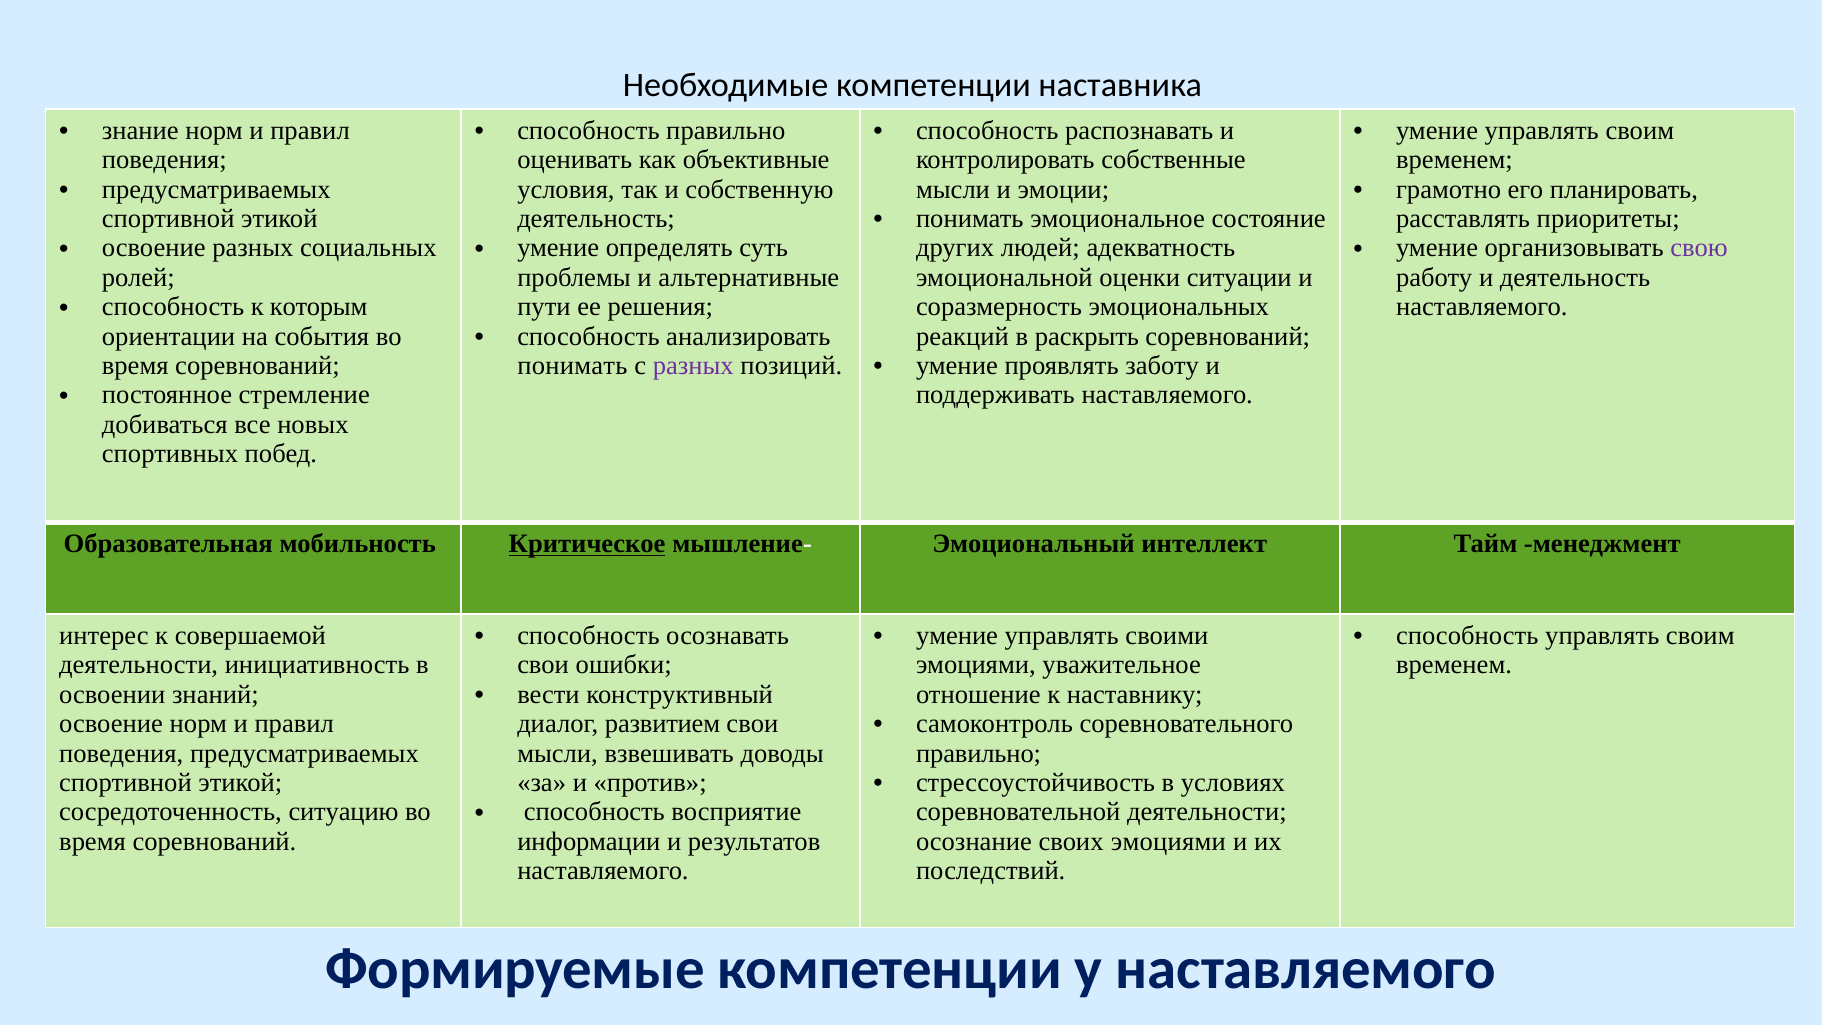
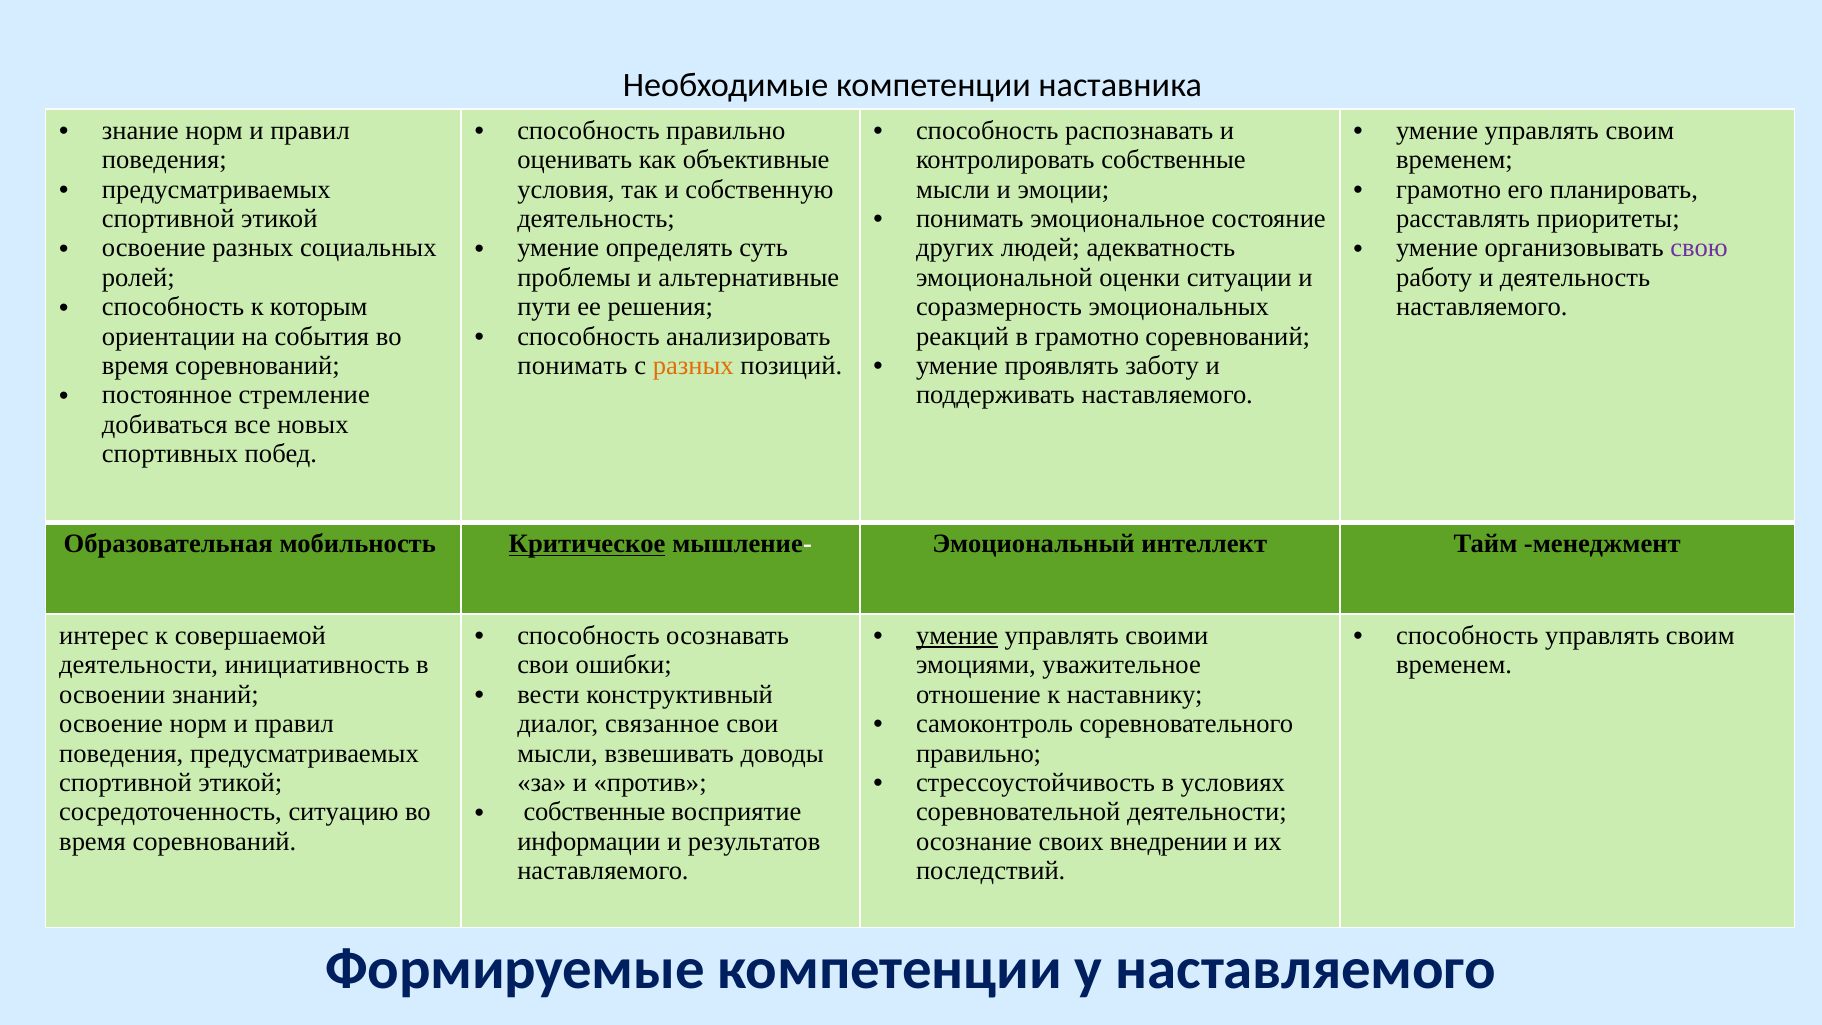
в раскрыть: раскрыть -> грамотно
разных at (693, 366) colour: purple -> orange
умение at (957, 636) underline: none -> present
развитием: развитием -> связанное
способность at (594, 812): способность -> собственные
своих эмоциями: эмоциями -> внедрении
